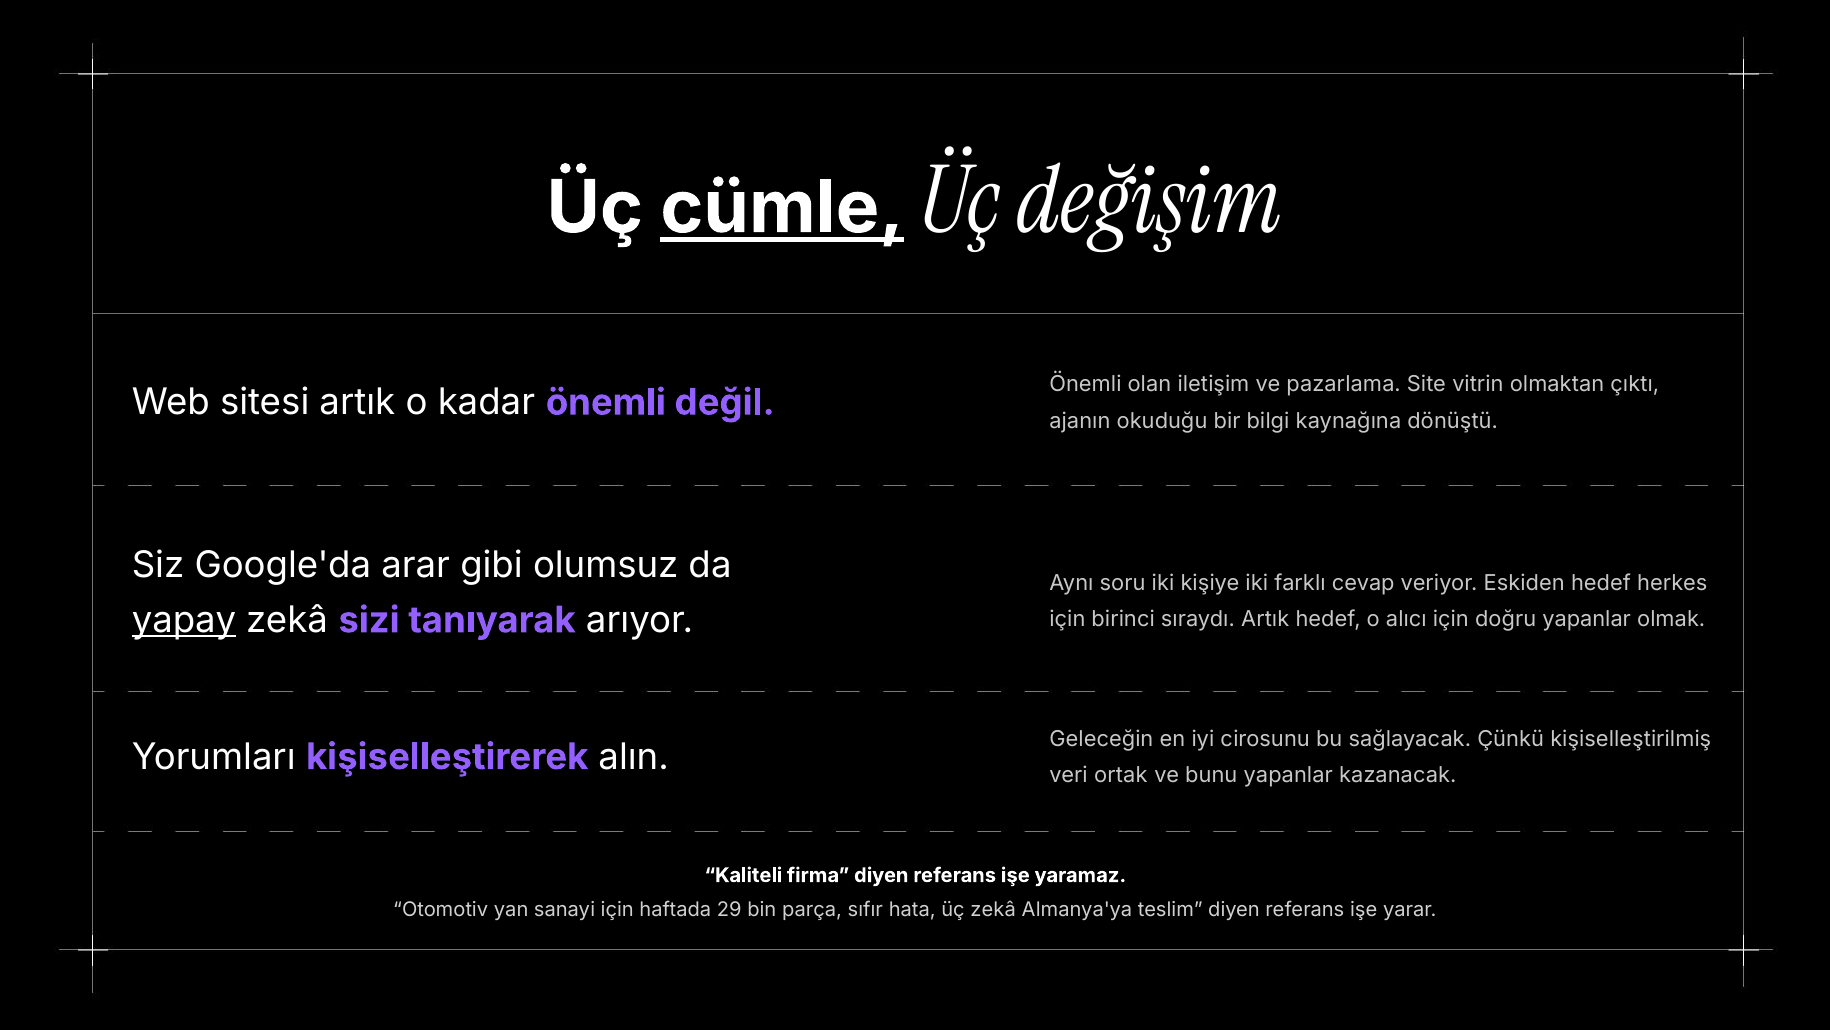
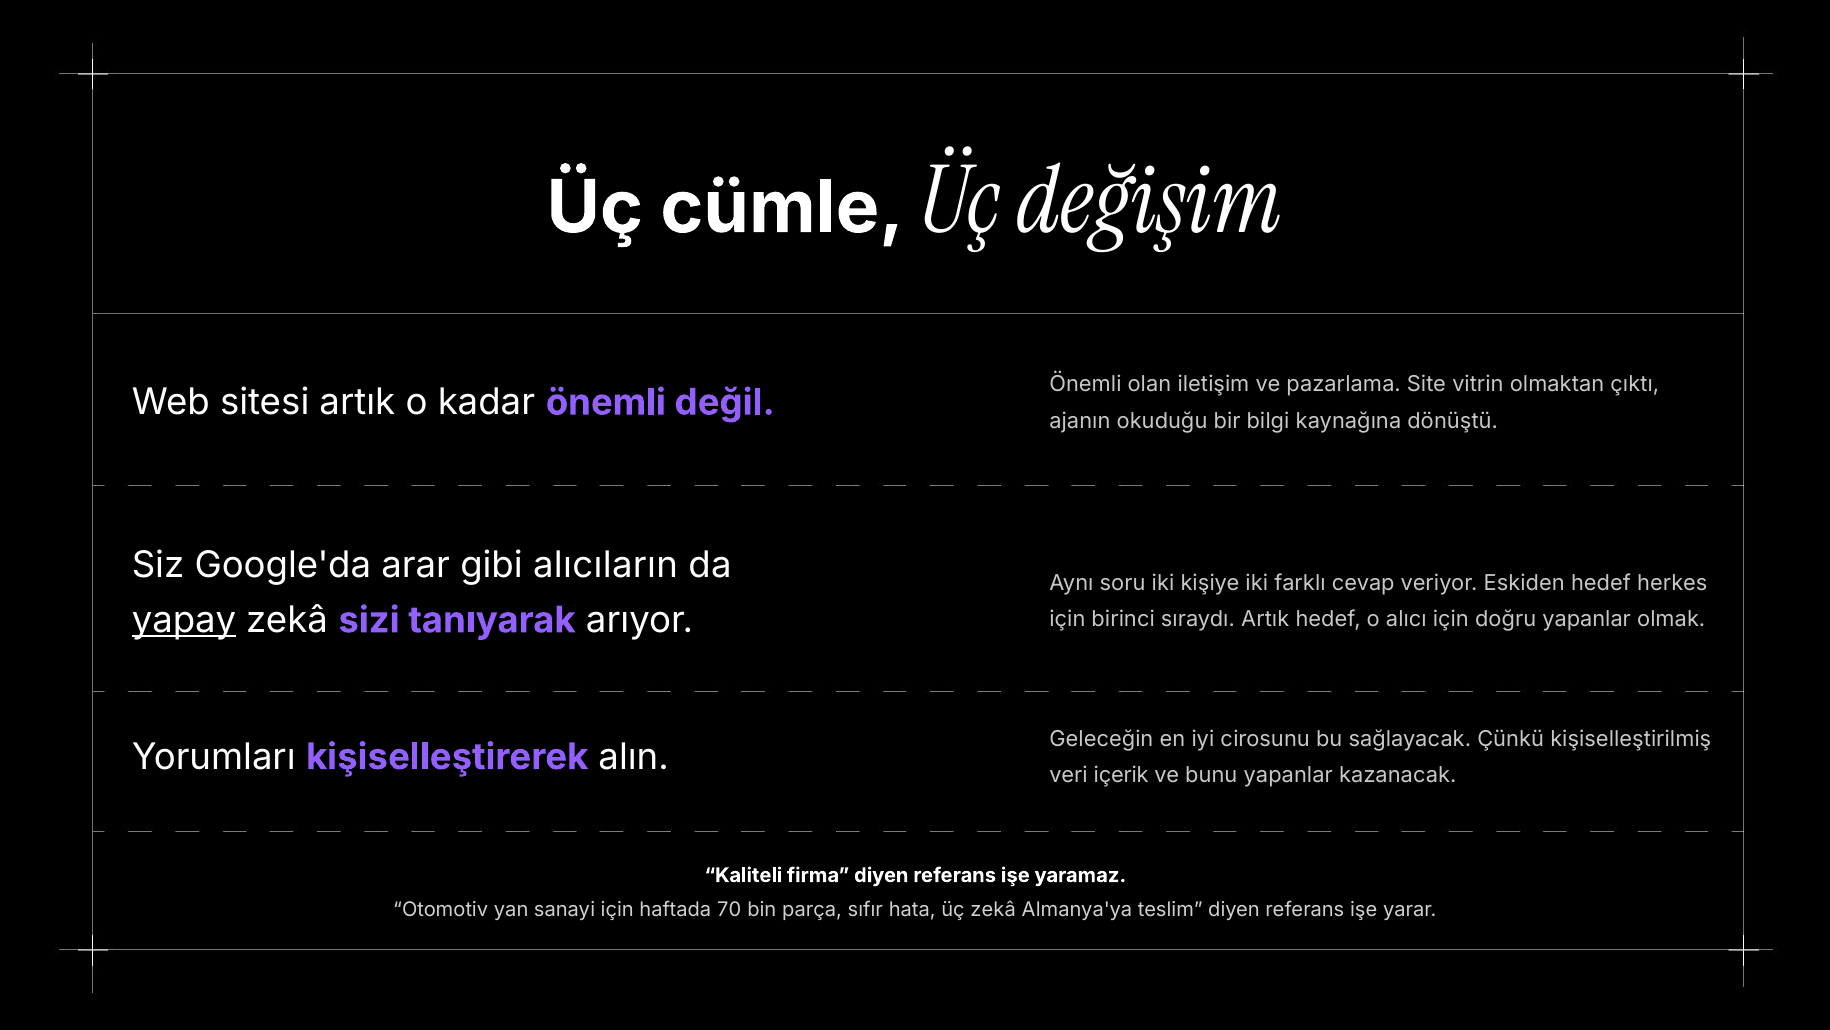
cümle underline: present -> none
olumsuz: olumsuz -> alıcıların
ortak: ortak -> içerik
29: 29 -> 70
